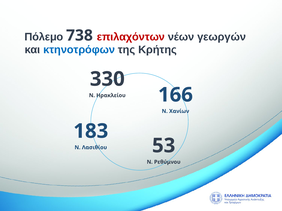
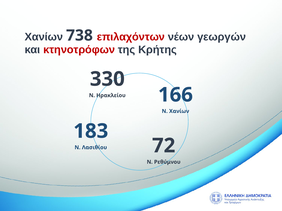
Πόλεμο at (44, 37): Πόλεμο -> Χανίων
κτηνοτρόφων colour: blue -> red
53: 53 -> 72
